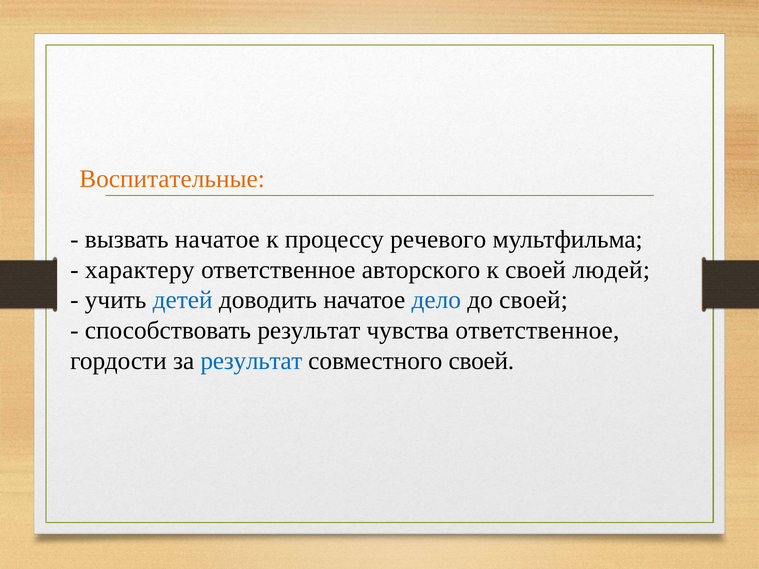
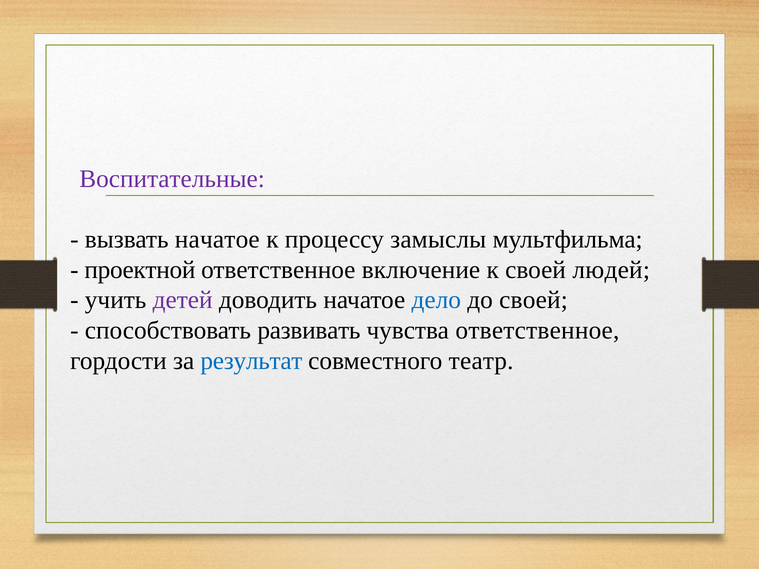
Воспитательные colour: orange -> purple
речевого: речевого -> замыслы
характеру: характеру -> проектной
авторского: авторского -> включение
детей colour: blue -> purple
способствовать результат: результат -> развивать
совместного своей: своей -> театр
